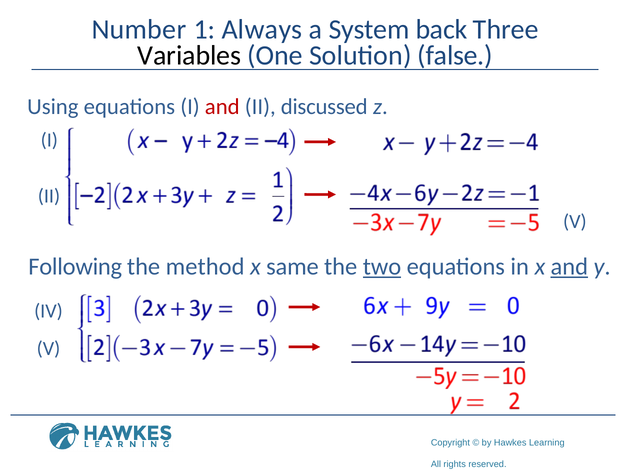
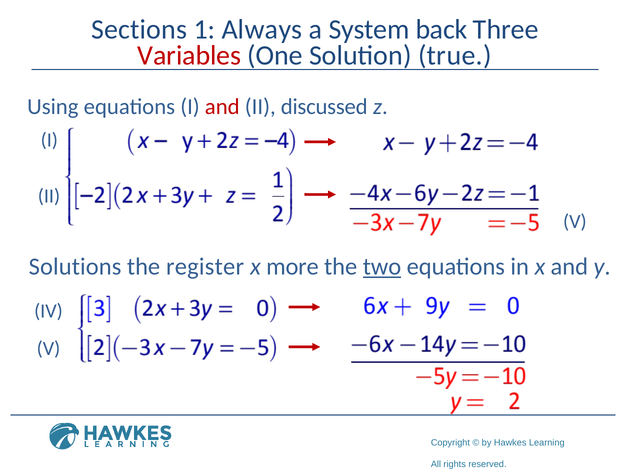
Number: Number -> Sections
Variables colour: black -> red
false: false -> true
Following: Following -> Solutions
method: method -> register
same: same -> more
and at (569, 266) underline: present -> none
